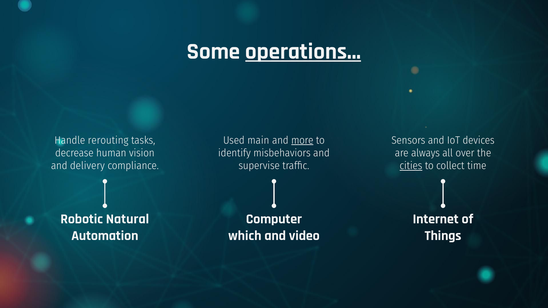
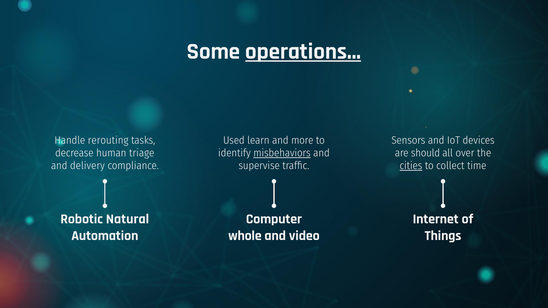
main: main -> learn
more underline: present -> none
vision: vision -> triage
misbehaviors underline: none -> present
always: always -> should
which: which -> whole
